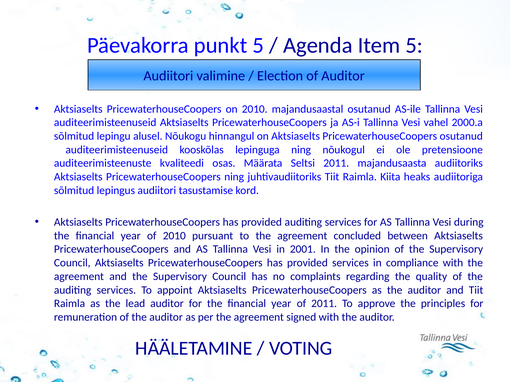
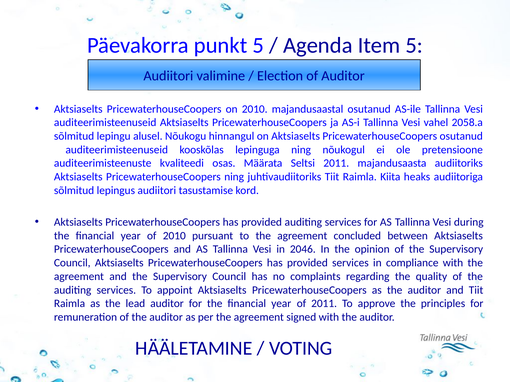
2000.a: 2000.a -> 2058.a
2001: 2001 -> 2046
